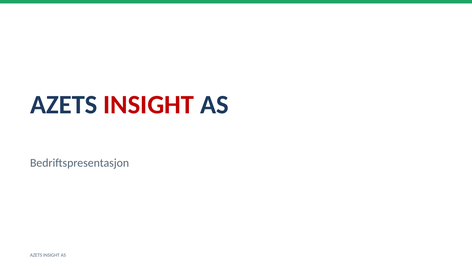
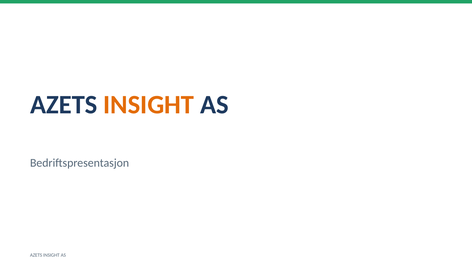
INSIGHT at (149, 105) colour: red -> orange
